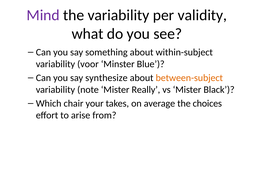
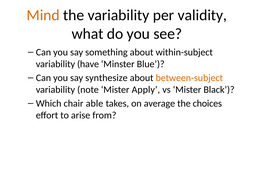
Mind colour: purple -> orange
voor: voor -> have
Really: Really -> Apply
your: your -> able
